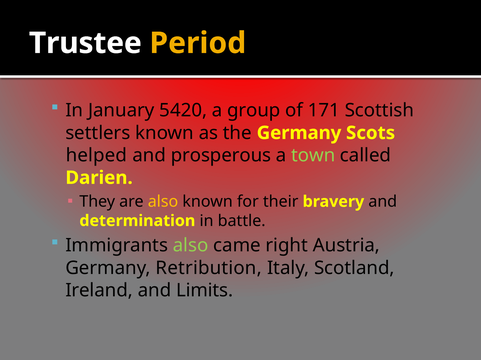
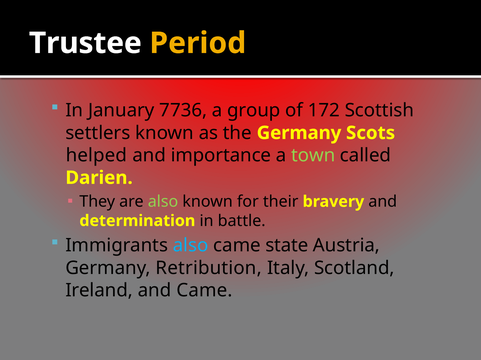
5420: 5420 -> 7736
171: 171 -> 172
prosperous: prosperous -> importance
also at (163, 202) colour: yellow -> light green
also at (191, 246) colour: light green -> light blue
right: right -> state
and Limits: Limits -> Came
